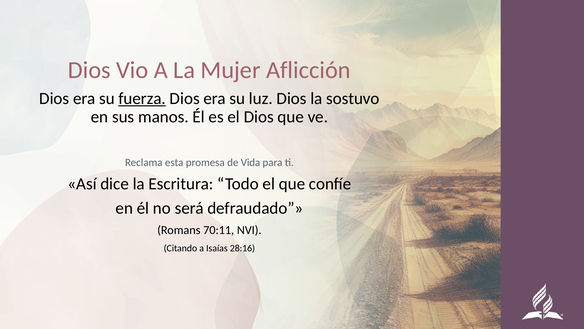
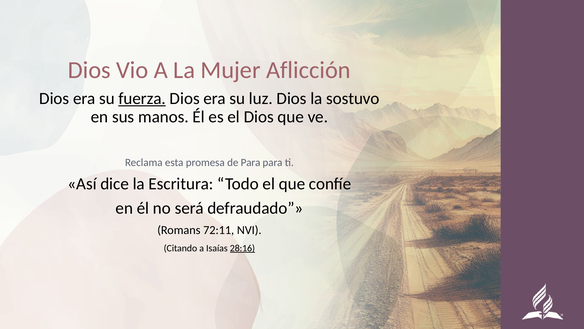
de Vida: Vida -> Para
70:11: 70:11 -> 72:11
28:16 underline: none -> present
